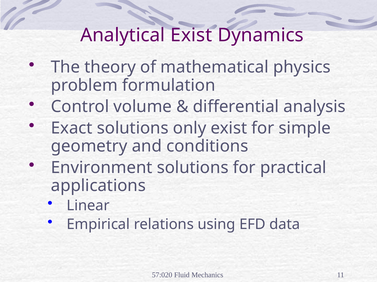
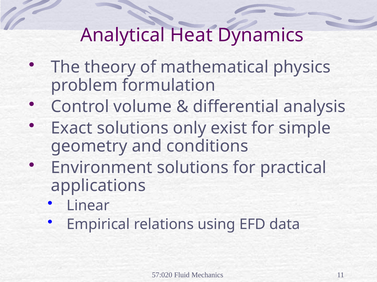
Analytical Exist: Exist -> Heat
